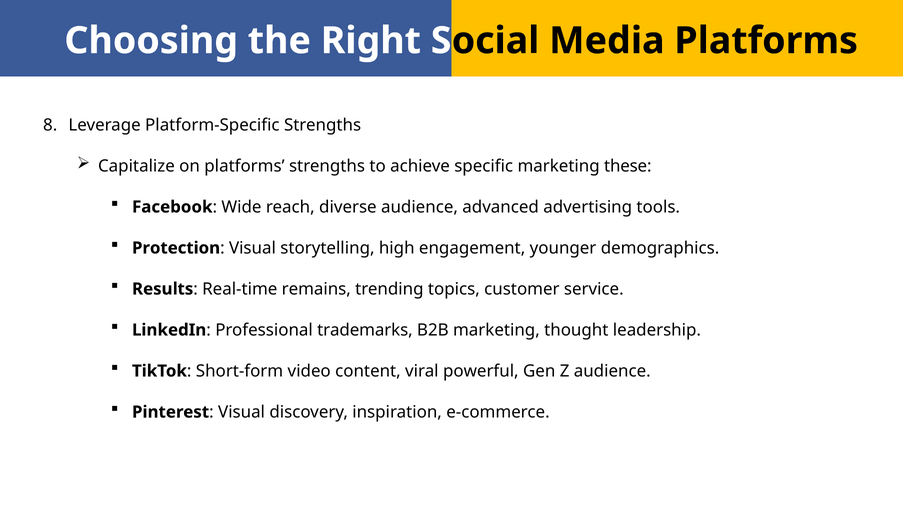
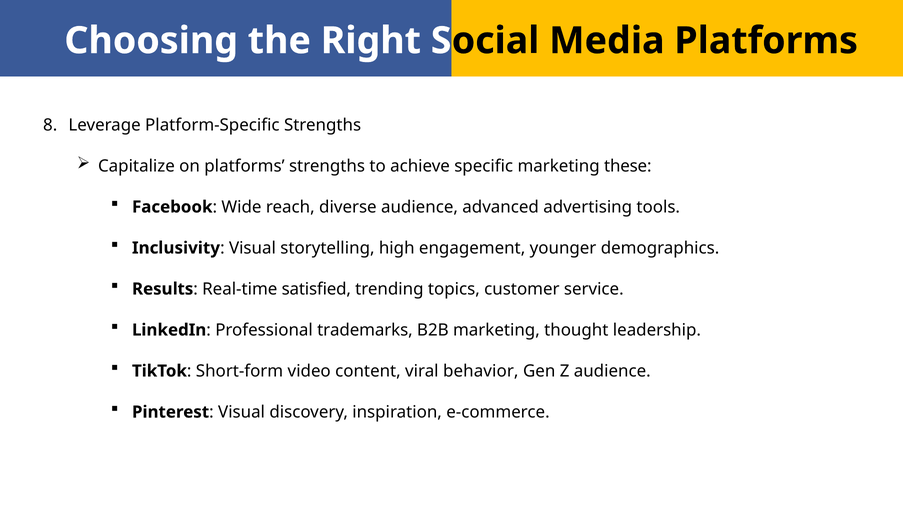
Protection: Protection -> Inclusivity
remains: remains -> satisfied
powerful: powerful -> behavior
